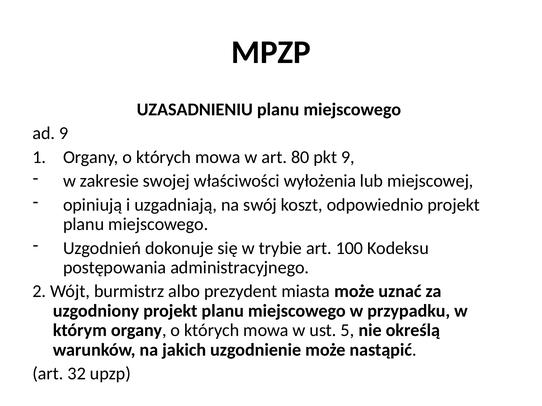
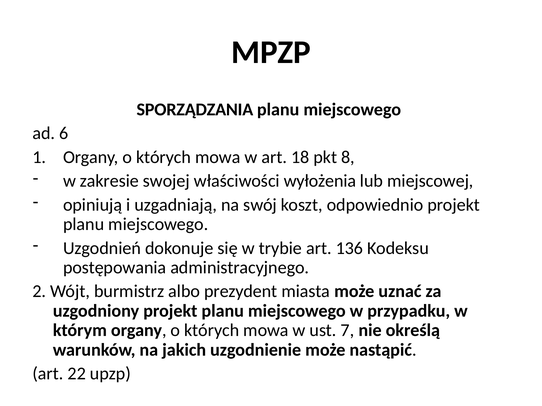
UZASADNIENIU: UZASADNIENIU -> SPORZĄDZANIA
ad 9: 9 -> 6
80: 80 -> 18
pkt 9: 9 -> 8
100: 100 -> 136
5: 5 -> 7
32: 32 -> 22
